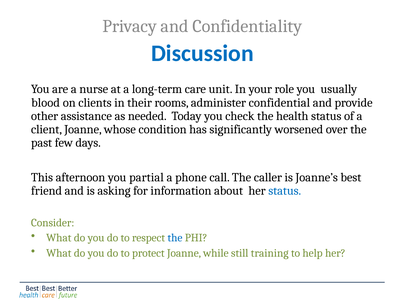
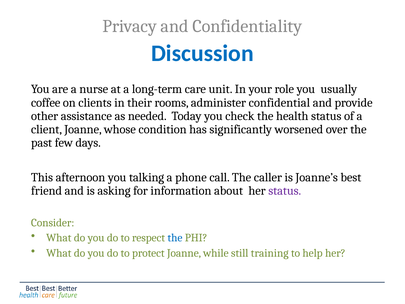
blood: blood -> coffee
partial: partial -> talking
status at (285, 191) colour: blue -> purple
